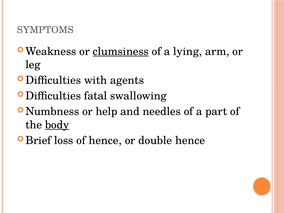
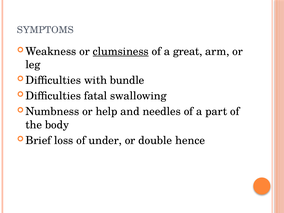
lying: lying -> great
agents: agents -> bundle
body underline: present -> none
of hence: hence -> under
